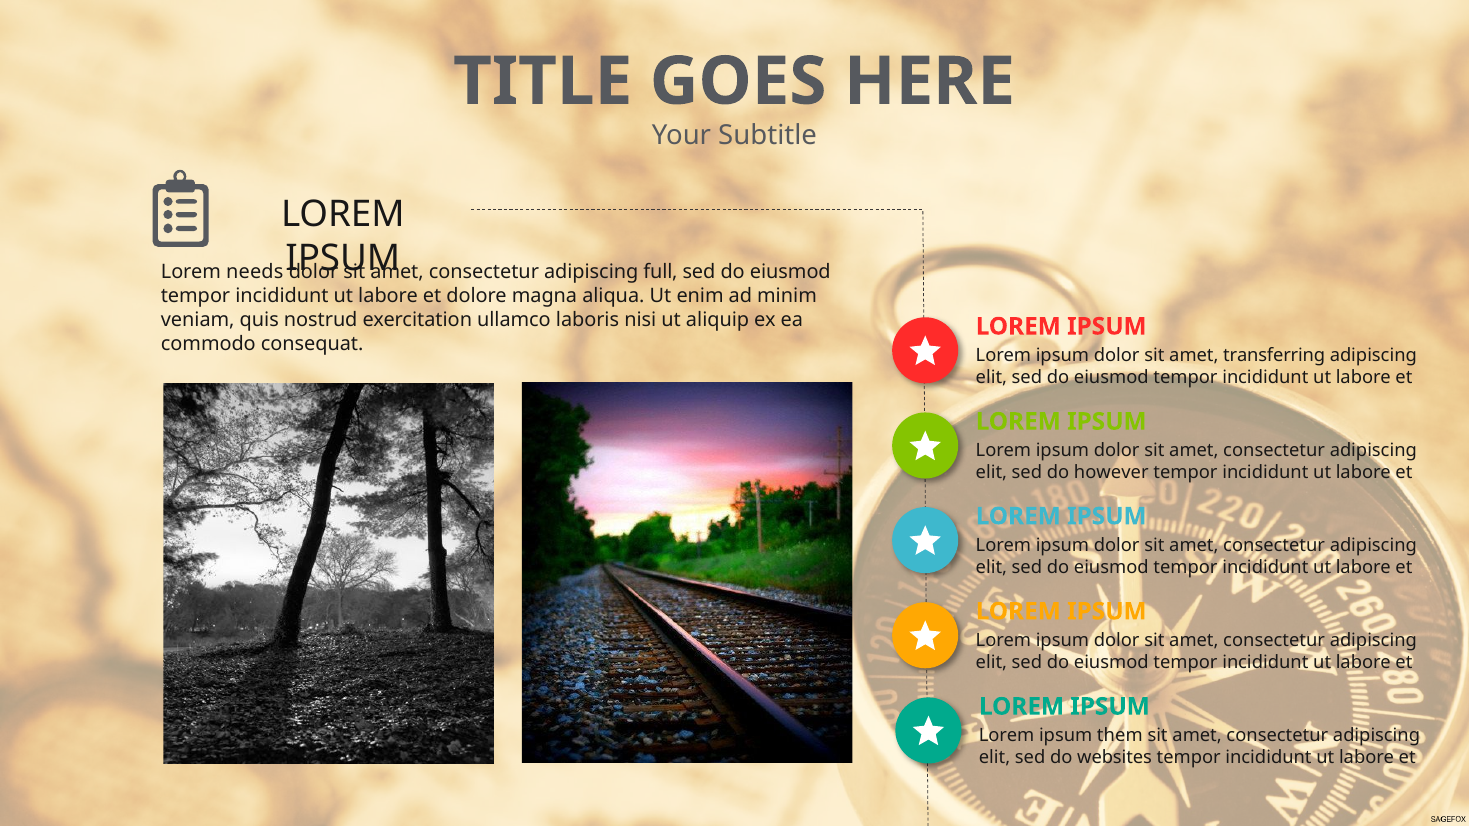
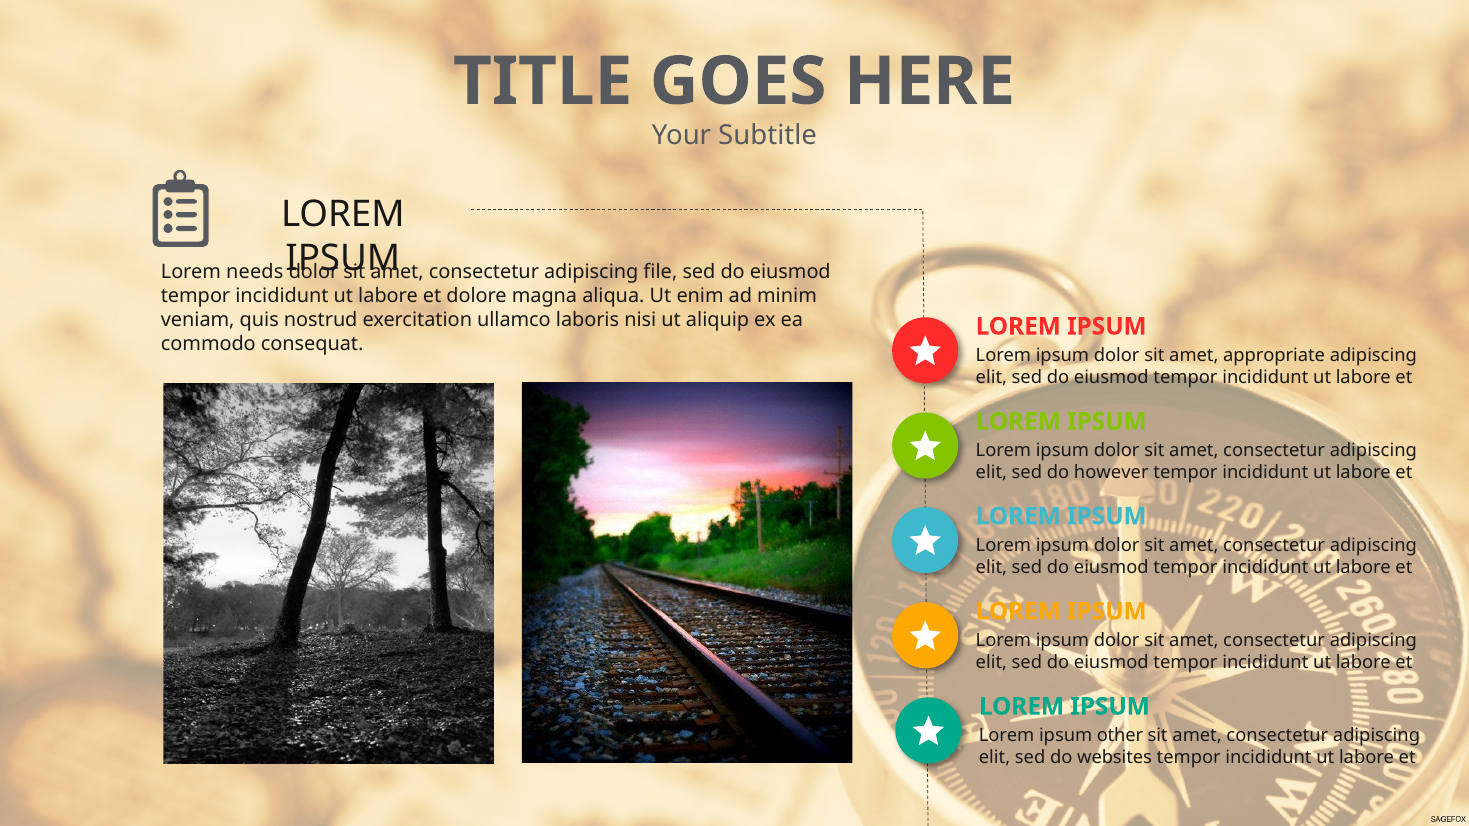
full: full -> file
transferring: transferring -> appropriate
them: them -> other
